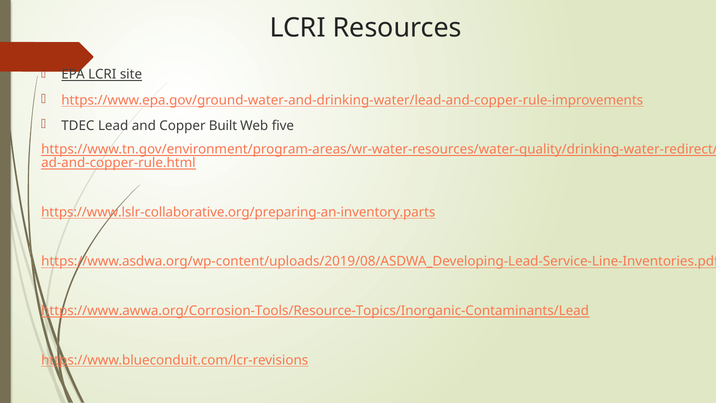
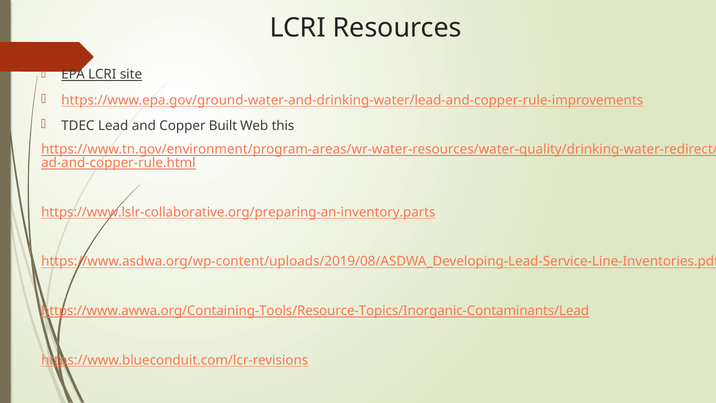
five: five -> this
https://www.awwa.org/Corrosion-Tools/Resource-Topics/Inorganic-Contaminants/Lead: https://www.awwa.org/Corrosion-Tools/Resource-Topics/Inorganic-Contaminants/Lead -> https://www.awwa.org/Containing-Tools/Resource-Topics/Inorganic-Contaminants/Lead
